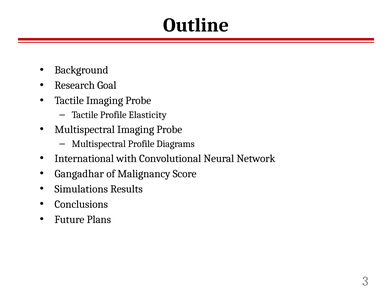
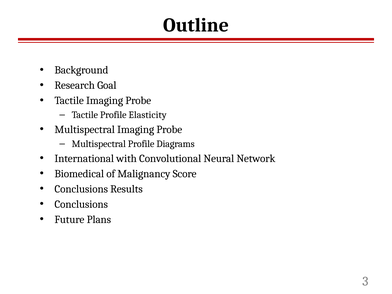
Gangadhar: Gangadhar -> Biomedical
Simulations at (81, 189): Simulations -> Conclusions
